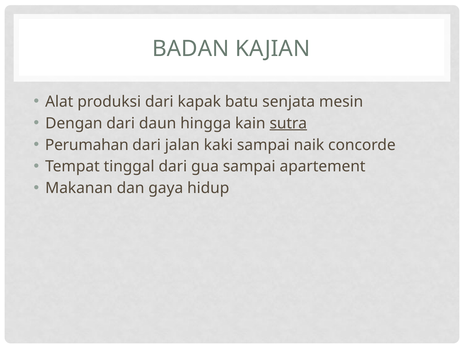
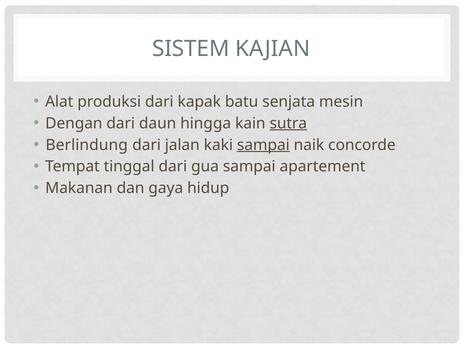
BADAN: BADAN -> SISTEM
Perumahan: Perumahan -> Berlindung
sampai at (263, 145) underline: none -> present
